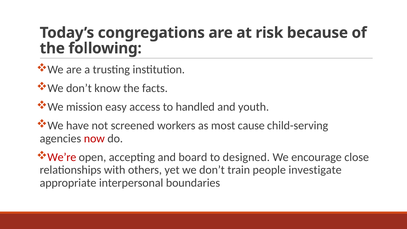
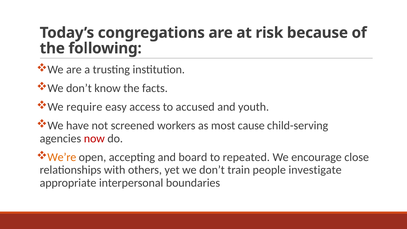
mission: mission -> require
handled: handled -> accused
We’re colour: red -> orange
designed: designed -> repeated
